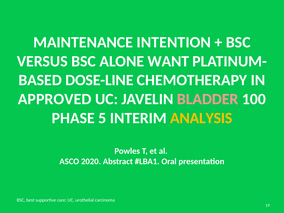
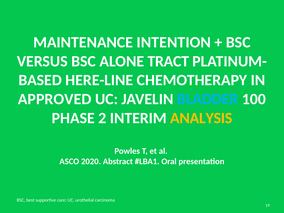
WANT: WANT -> TRACT
DOSE-LINE: DOSE-LINE -> HERE-LINE
BLADDER colour: pink -> light blue
5: 5 -> 2
